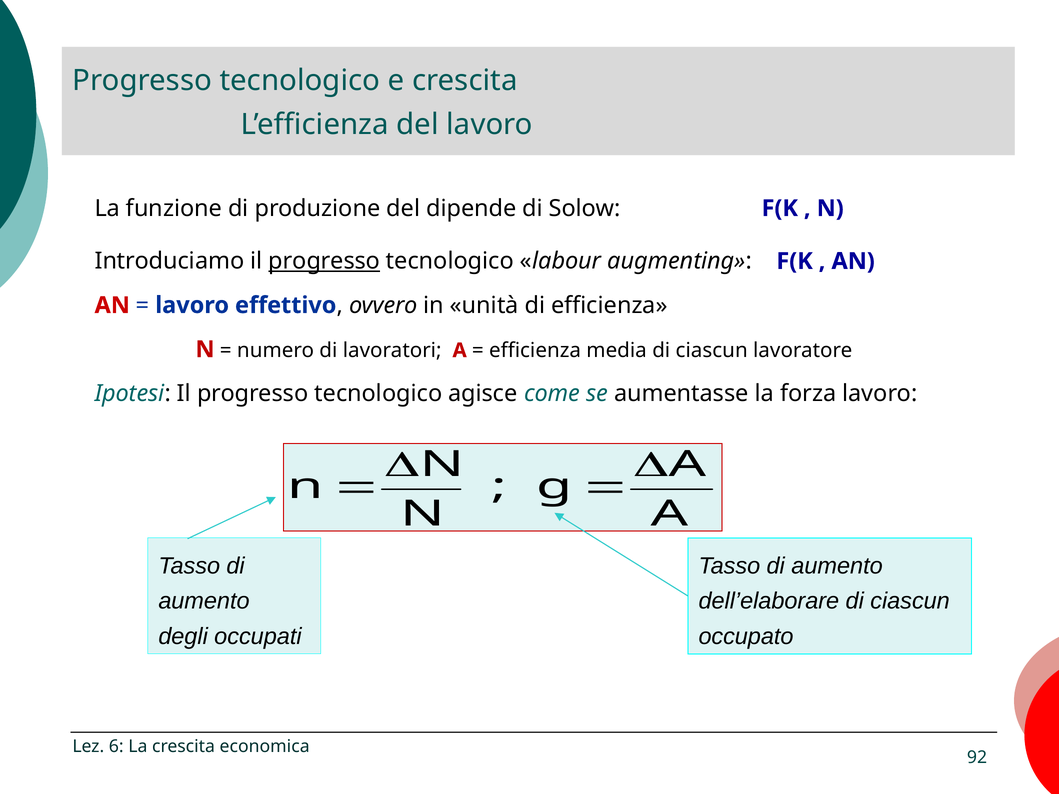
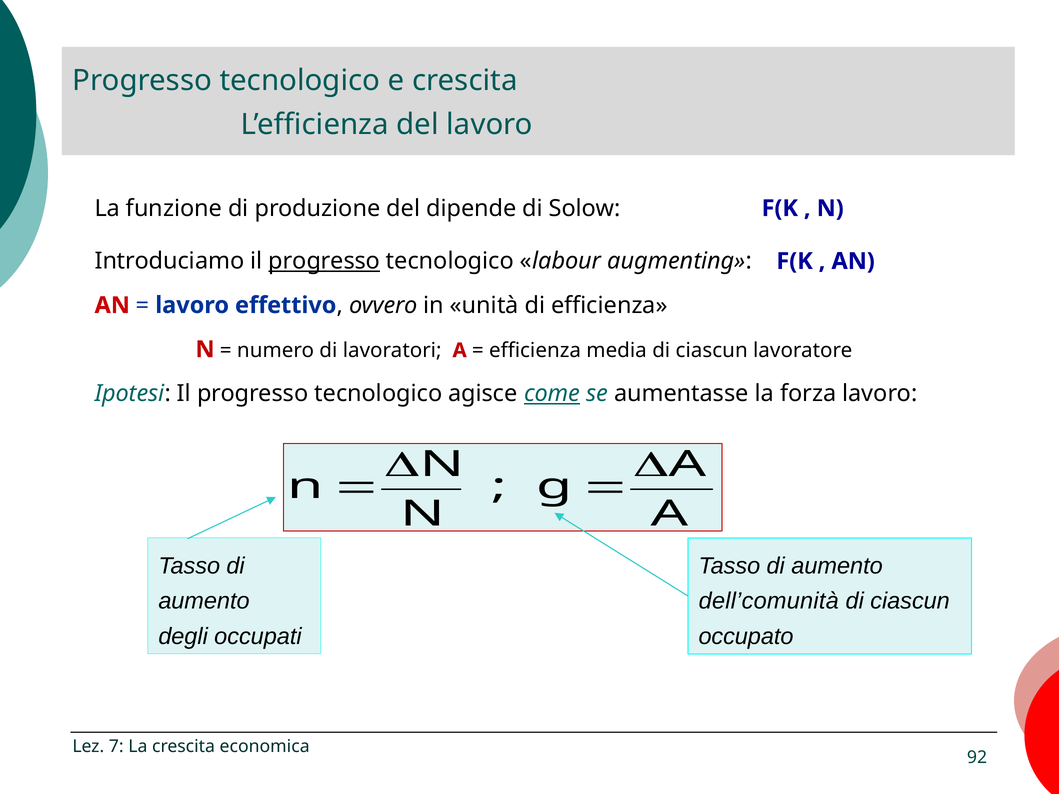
come underline: none -> present
dell’elaborare: dell’elaborare -> dell’comunità
6: 6 -> 7
